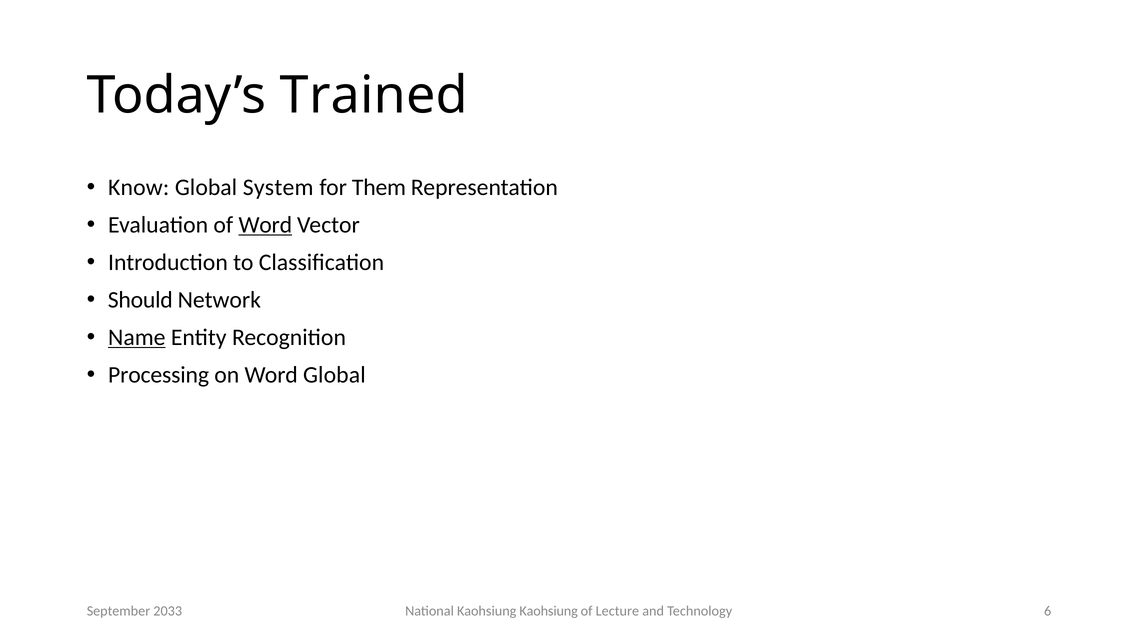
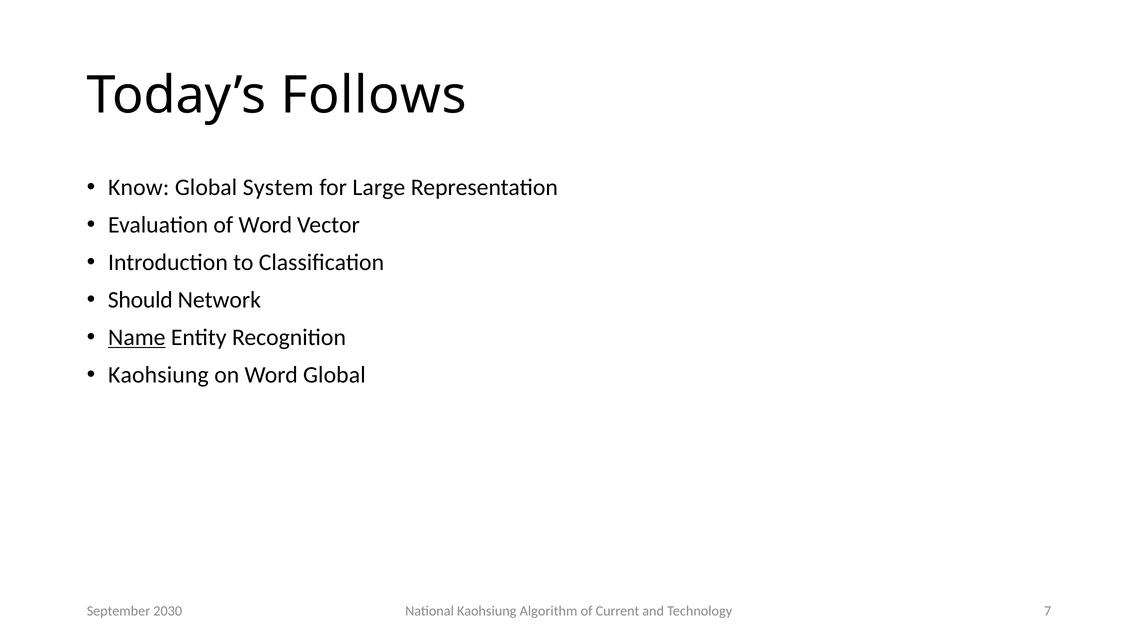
Trained: Trained -> Follows
Them: Them -> Large
Word at (265, 225) underline: present -> none
Processing at (159, 375): Processing -> Kaohsiung
Kaohsiung Kaohsiung: Kaohsiung -> Algorithm
Lecture: Lecture -> Current
6: 6 -> 7
2033: 2033 -> 2030
